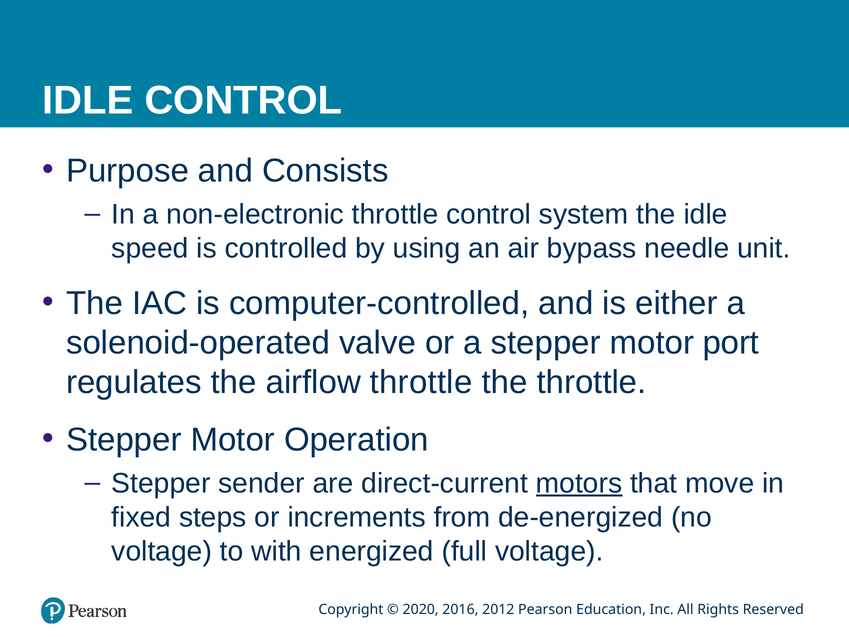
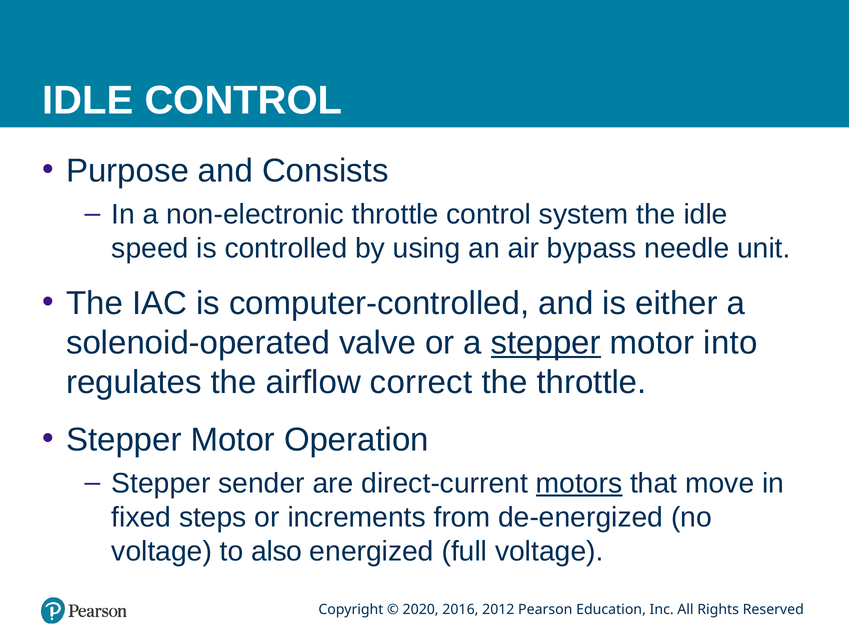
stepper at (546, 343) underline: none -> present
port: port -> into
airflow throttle: throttle -> correct
with: with -> also
